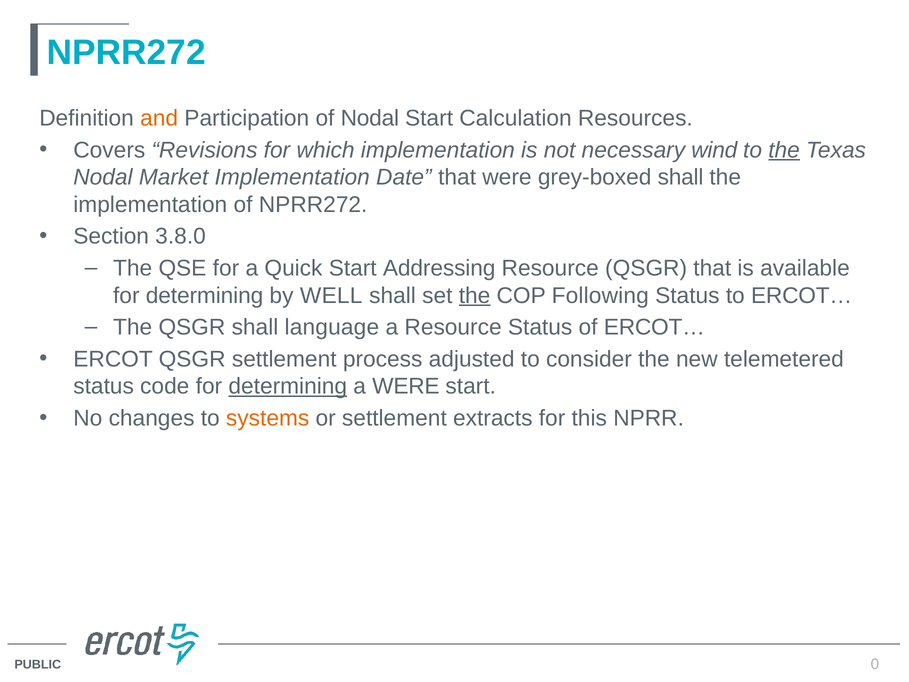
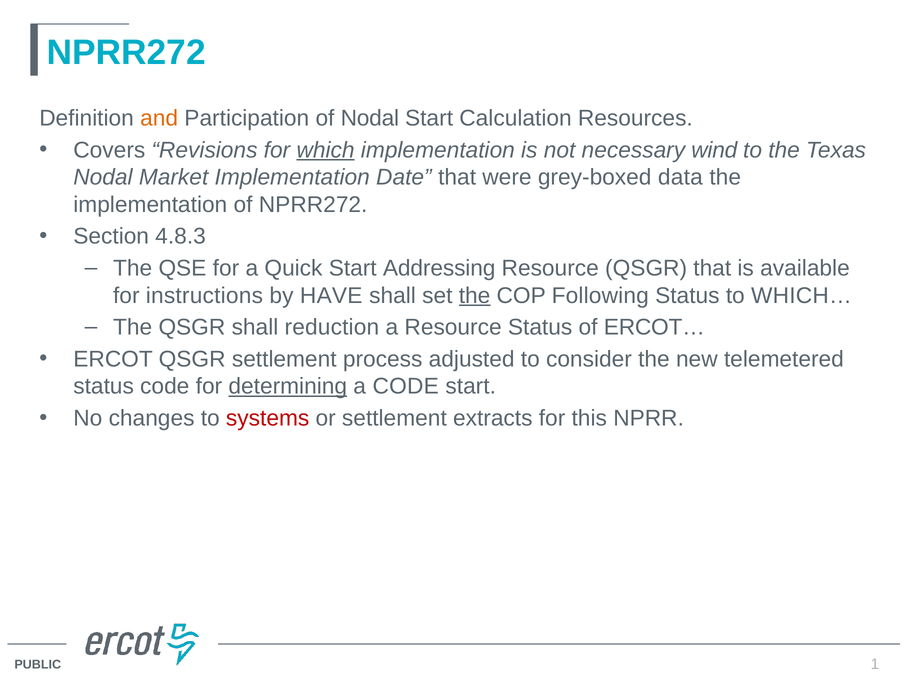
which underline: none -> present
the at (784, 150) underline: present -> none
grey-boxed shall: shall -> data
3.8.0: 3.8.0 -> 4.8.3
determining at (205, 295): determining -> instructions
WELL: WELL -> HAVE
to ERCOT…: ERCOT… -> WHICH…
language: language -> reduction
a WERE: WERE -> CODE
systems colour: orange -> red
0: 0 -> 1
